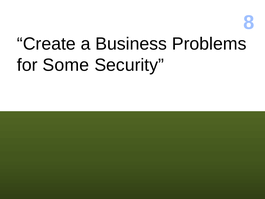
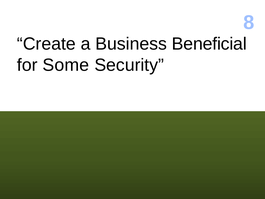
Problems: Problems -> Beneficial
